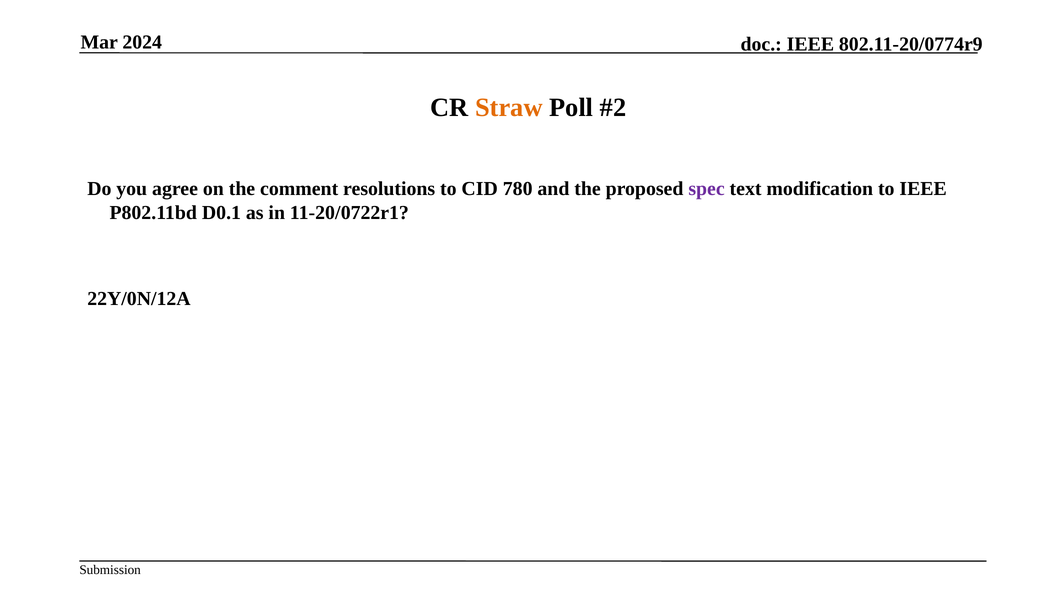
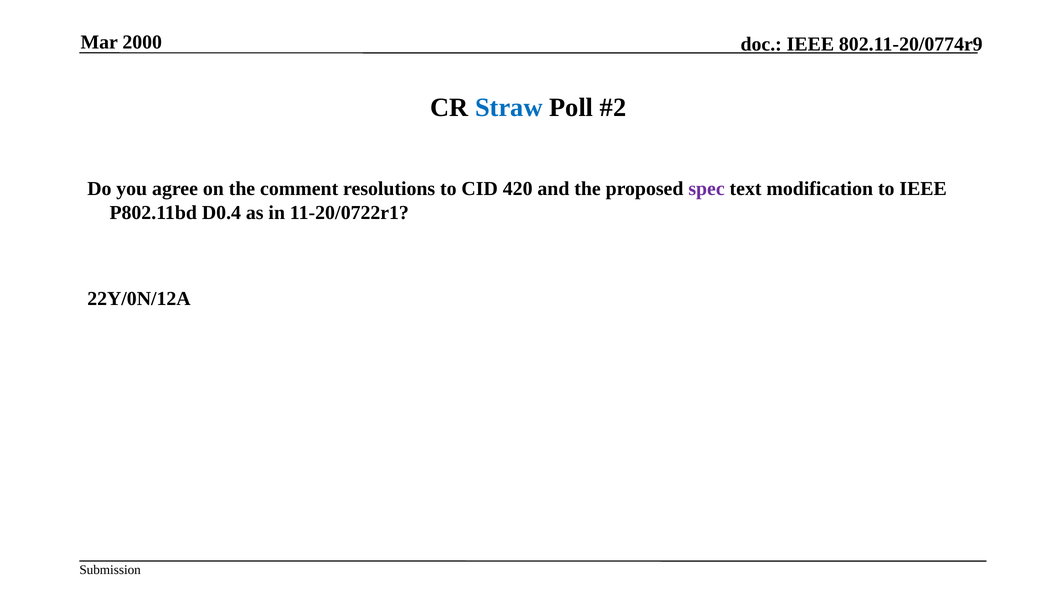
2024: 2024 -> 2000
Straw colour: orange -> blue
780: 780 -> 420
D0.1: D0.1 -> D0.4
